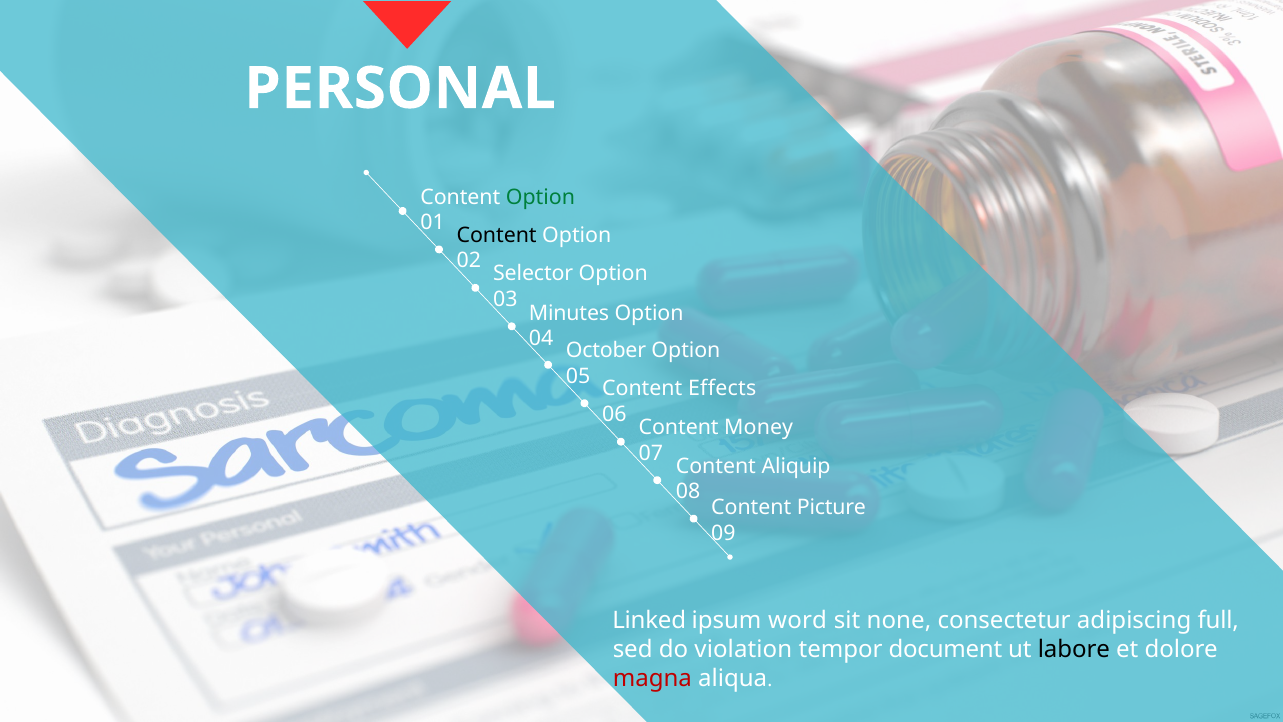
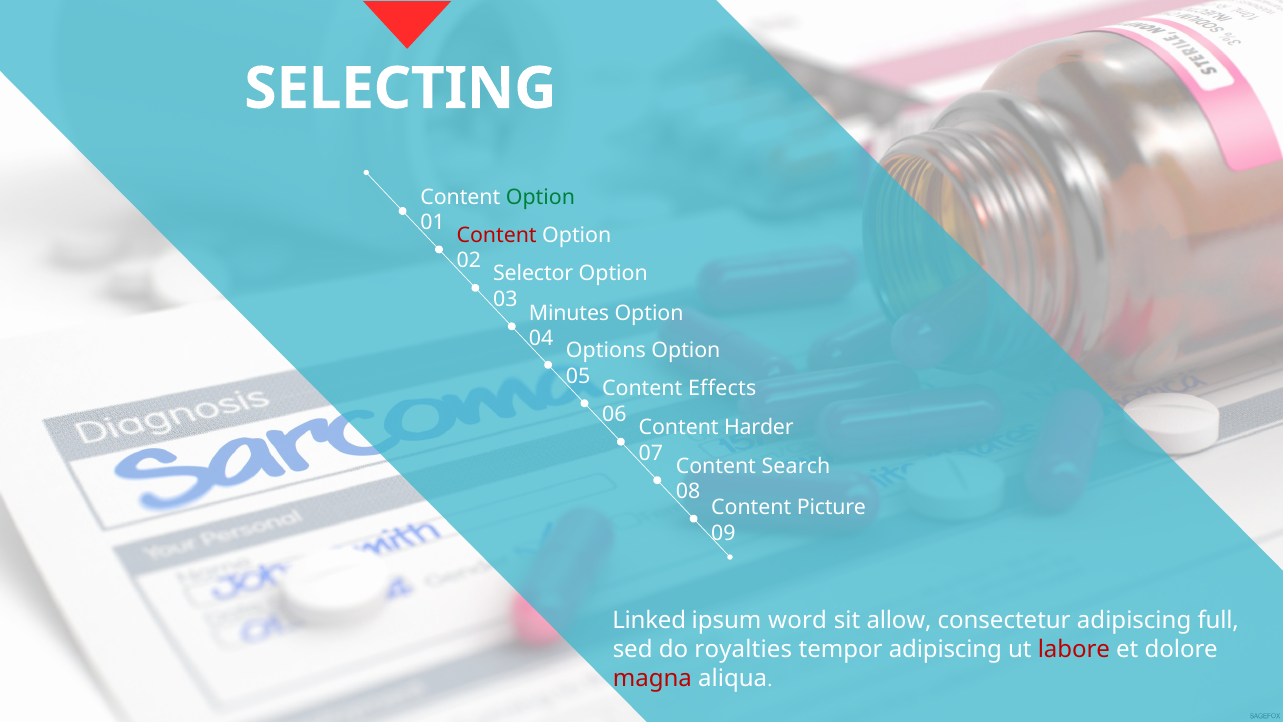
PERSONAL: PERSONAL -> SELECTING
Content at (497, 235) colour: black -> red
October: October -> Options
Money: Money -> Harder
Aliquip: Aliquip -> Search
none: none -> allow
violation: violation -> royalties
tempor document: document -> adipiscing
labore colour: black -> red
